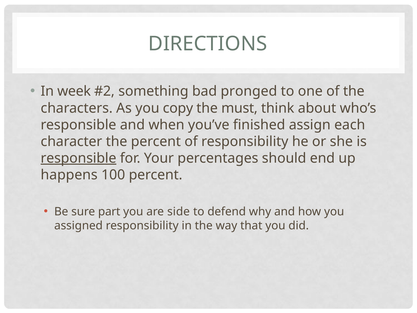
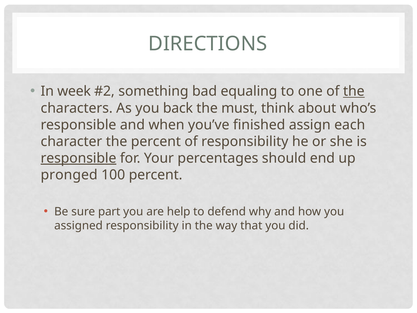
pronged: pronged -> equaling
the at (354, 91) underline: none -> present
copy: copy -> back
happens: happens -> pronged
side: side -> help
